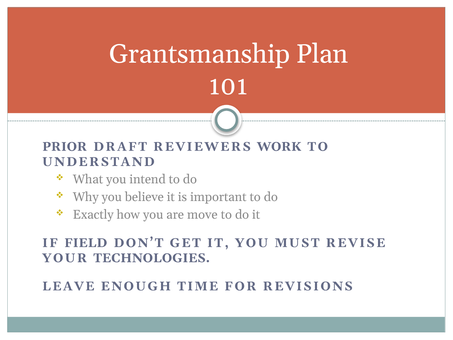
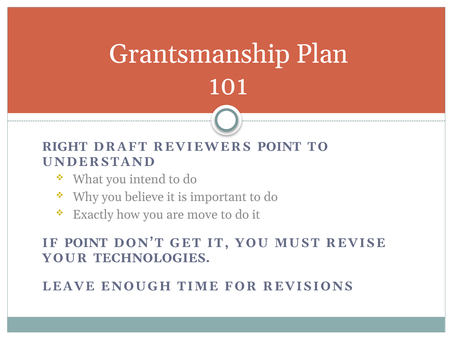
PRIOR: PRIOR -> RIGHT
REVIEWERS WORK: WORK -> POINT
IF FIELD: FIELD -> POINT
